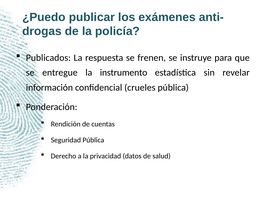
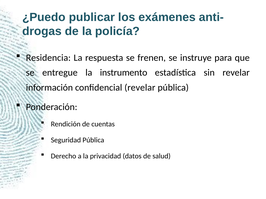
Publicados: Publicados -> Residencia
confidencial crueles: crueles -> revelar
